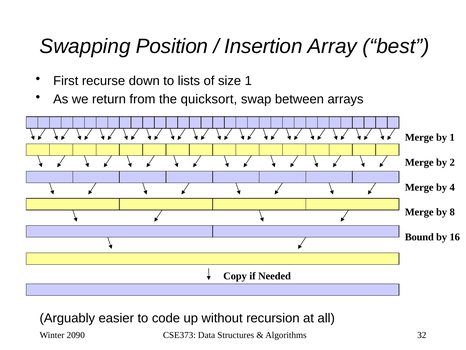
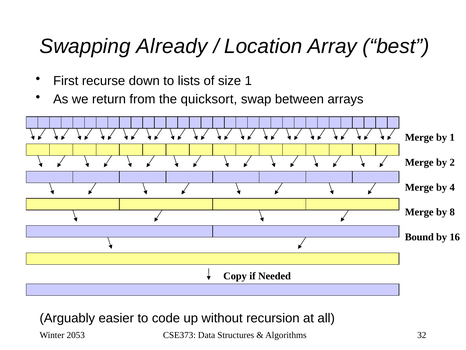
Position: Position -> Already
Insertion: Insertion -> Location
2090: 2090 -> 2053
